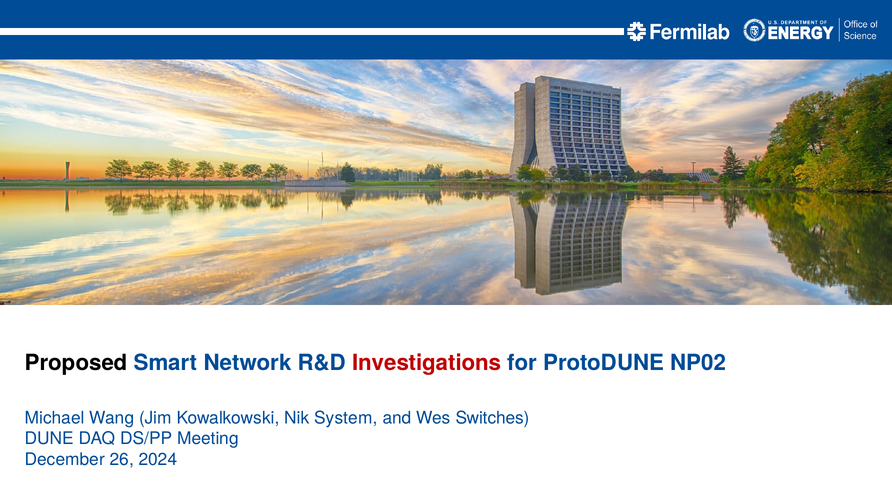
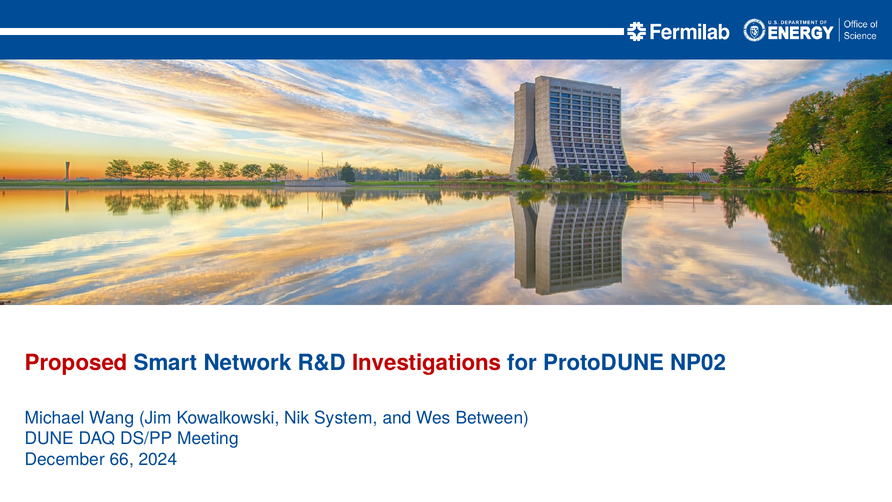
Proposed colour: black -> red
Switches: Switches -> Between
26: 26 -> 66
